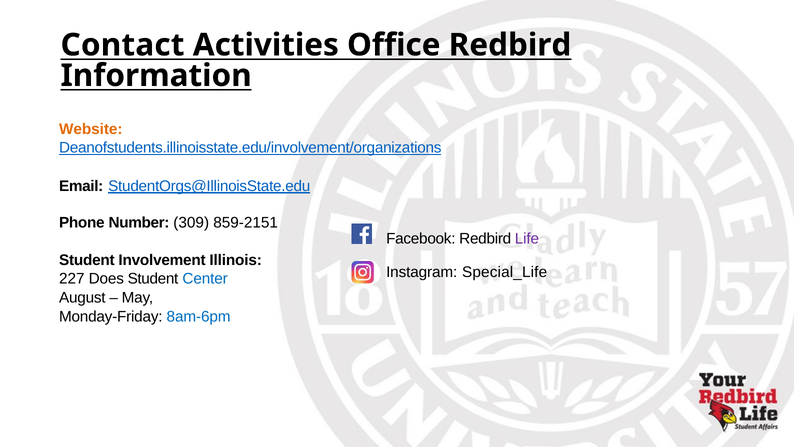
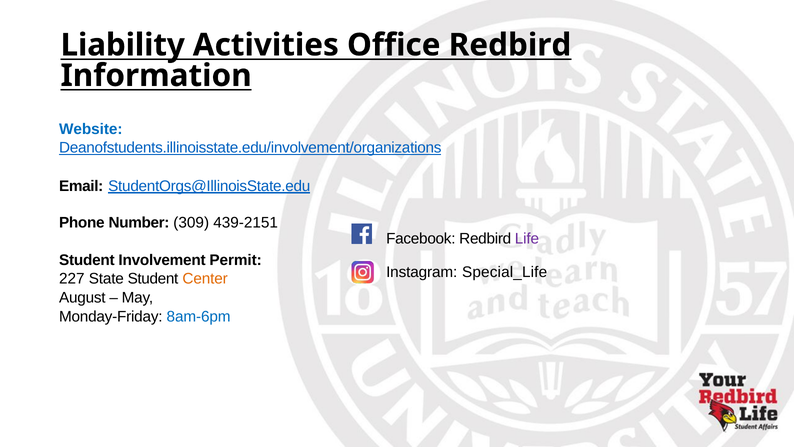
Contact: Contact -> Liability
Website colour: orange -> blue
859-2151: 859-2151 -> 439-2151
Illinois: Illinois -> Permit
Does: Does -> State
Center colour: blue -> orange
